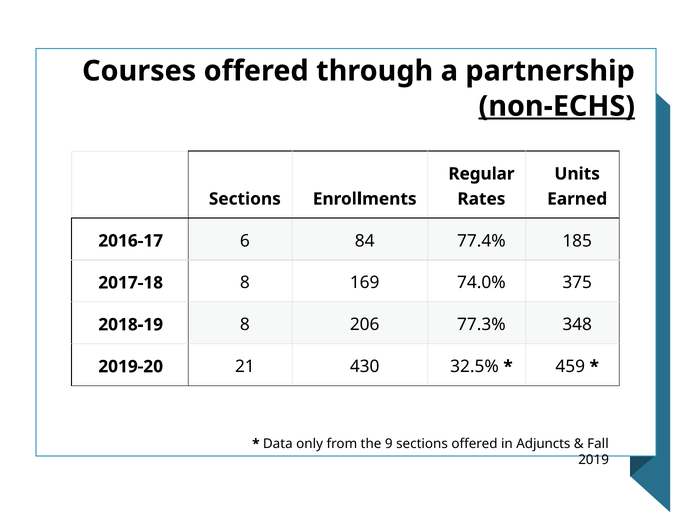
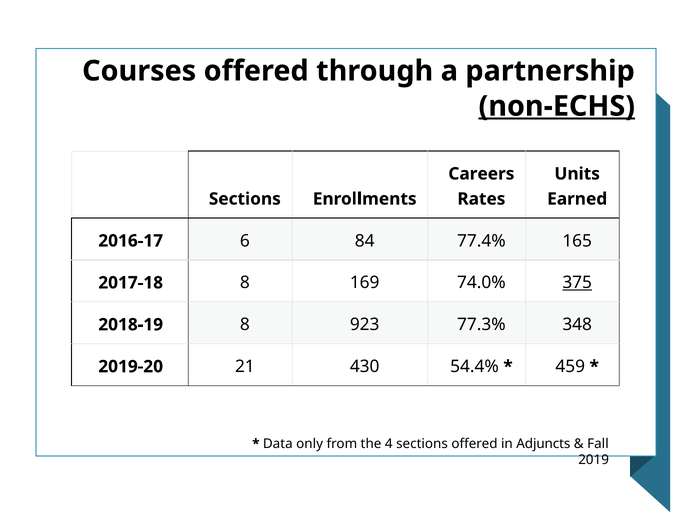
Regular: Regular -> Careers
185: 185 -> 165
375 underline: none -> present
206: 206 -> 923
32.5%: 32.5% -> 54.4%
9: 9 -> 4
